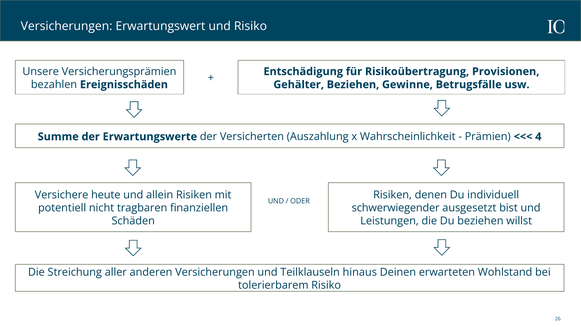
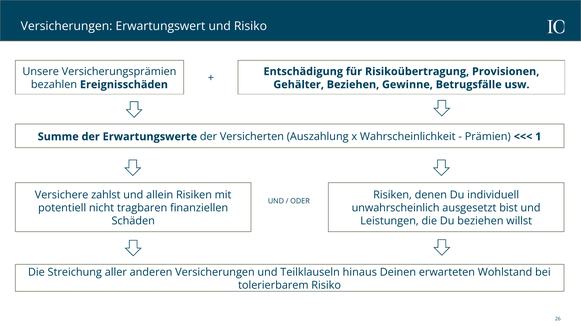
4: 4 -> 1
heute: heute -> zahlst
schwerwiegender: schwerwiegender -> unwahrscheinlich
